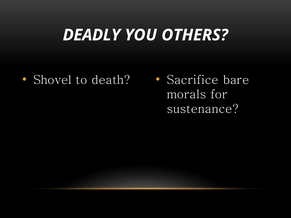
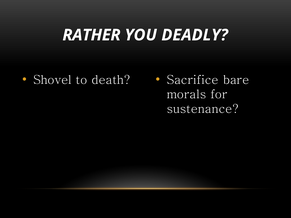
DEADLY: DEADLY -> RATHER
OTHERS: OTHERS -> DEADLY
